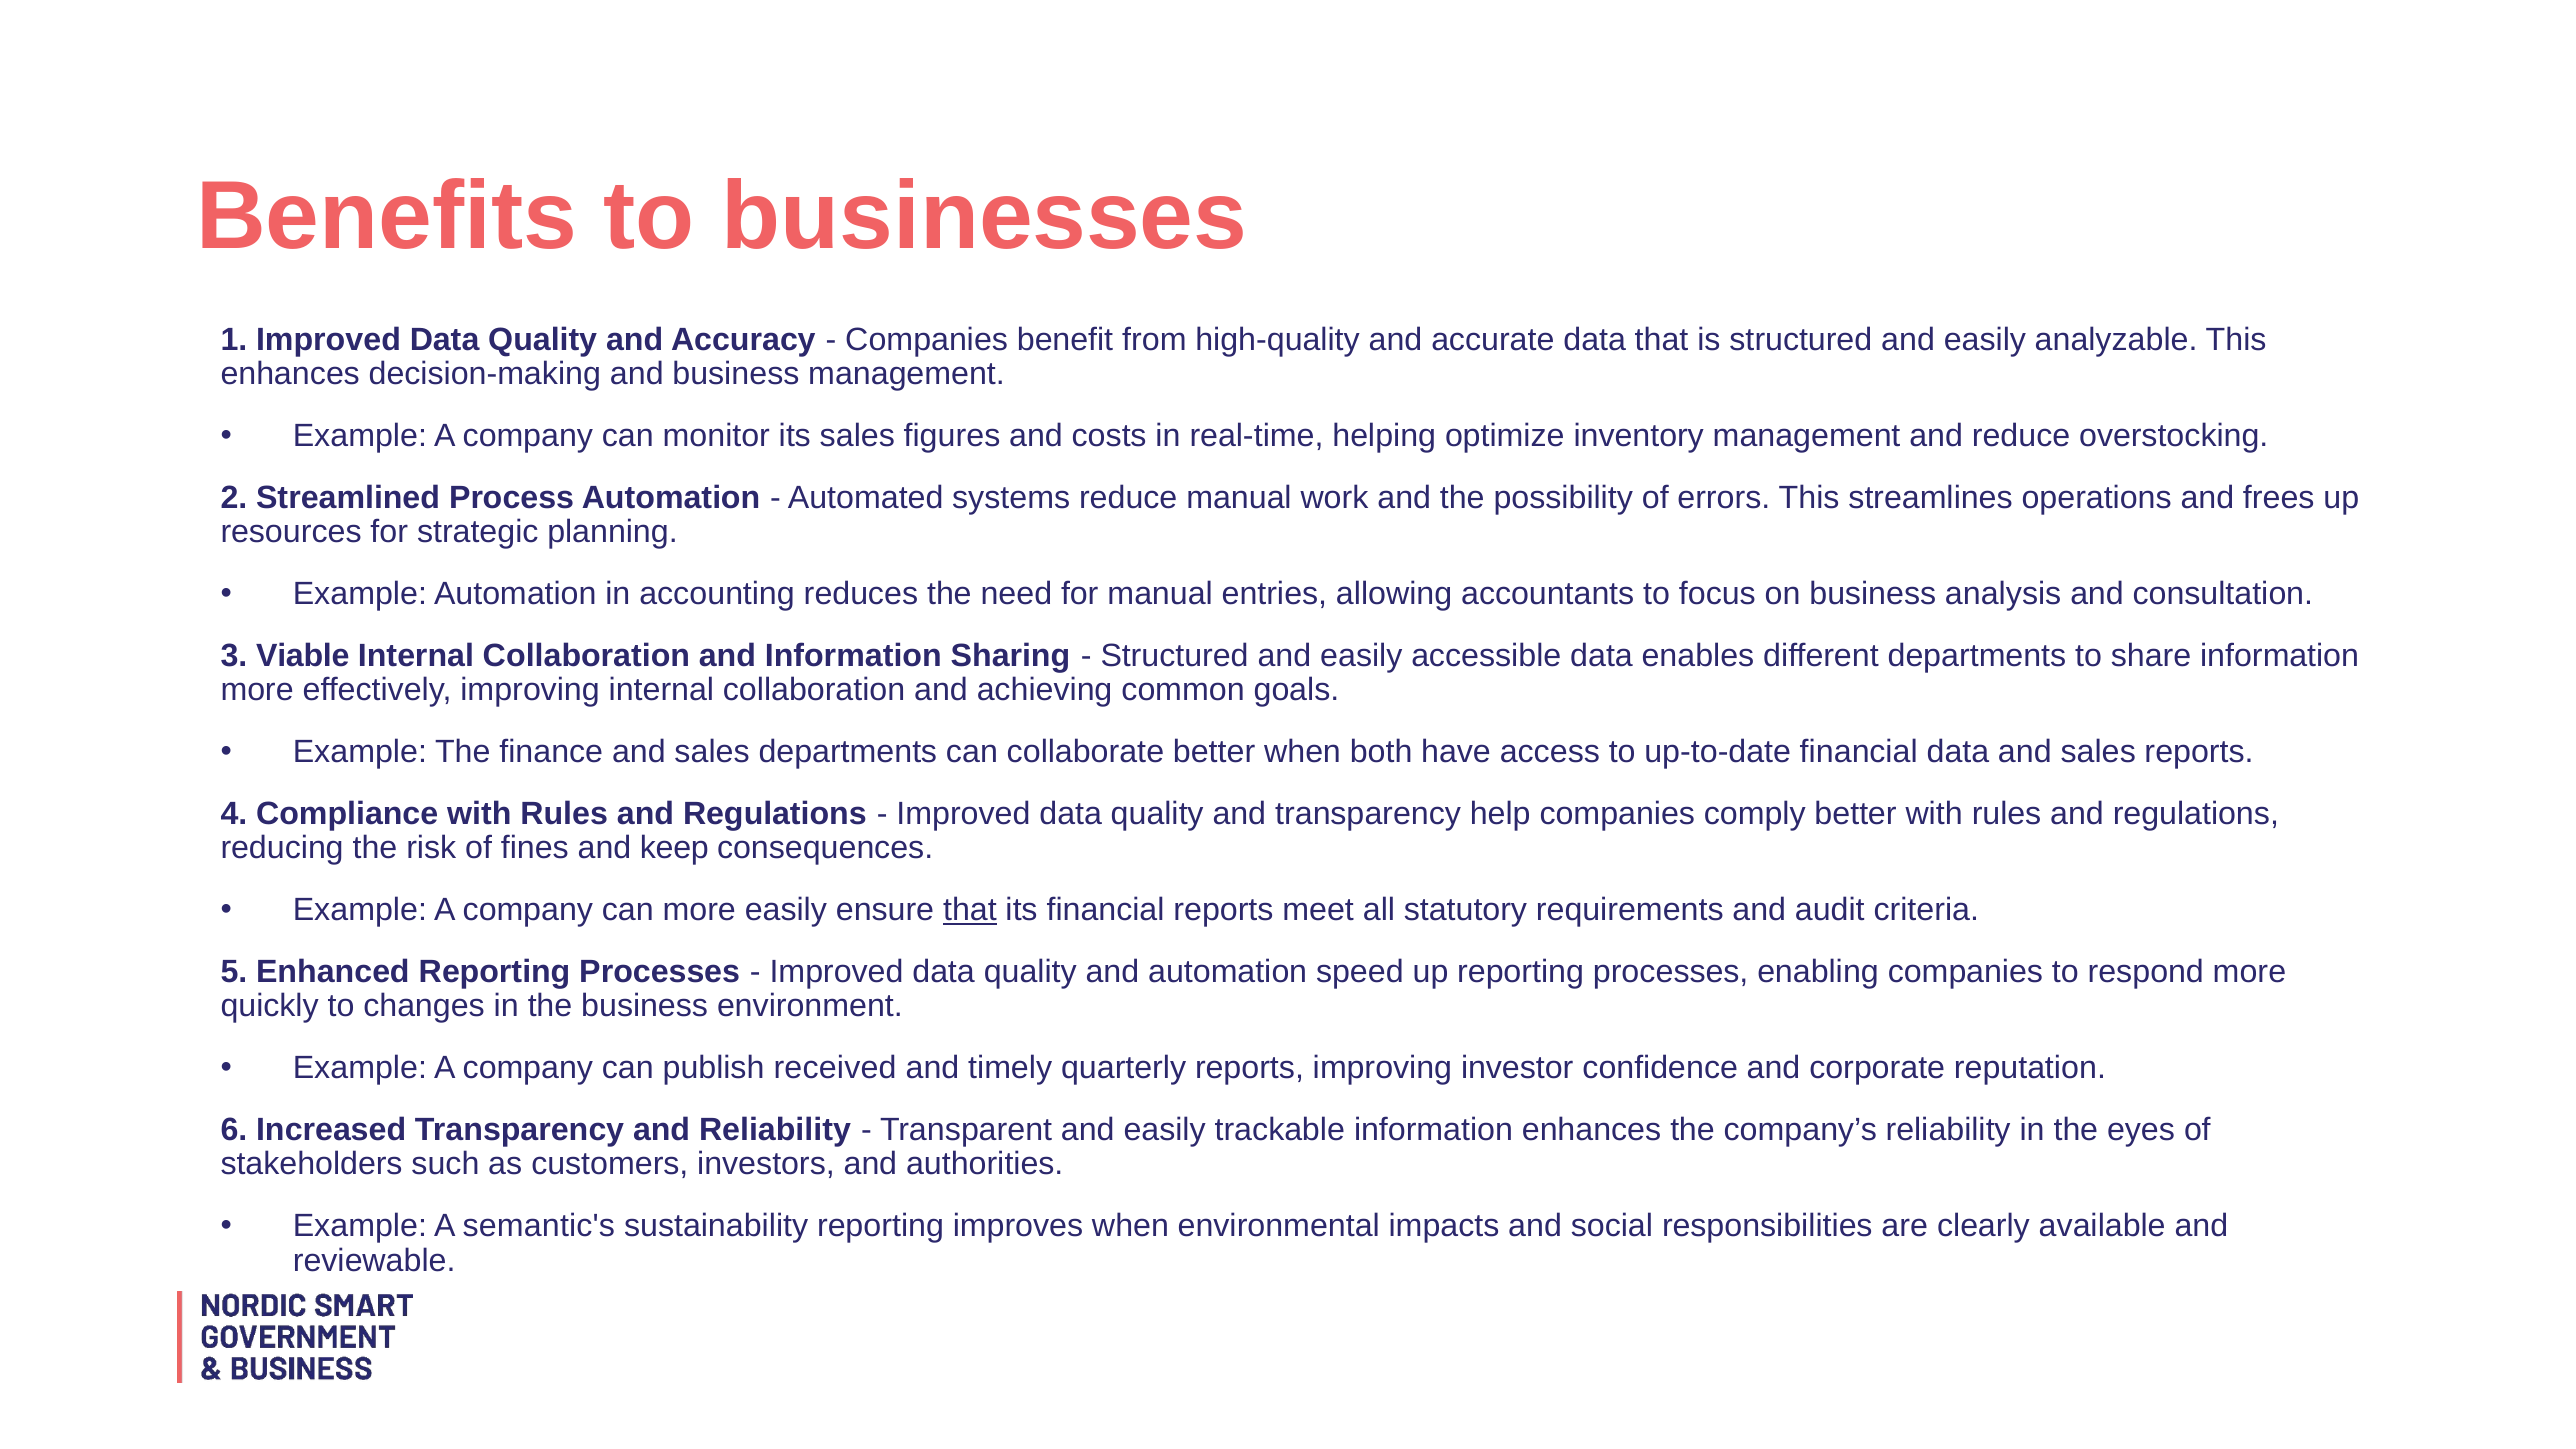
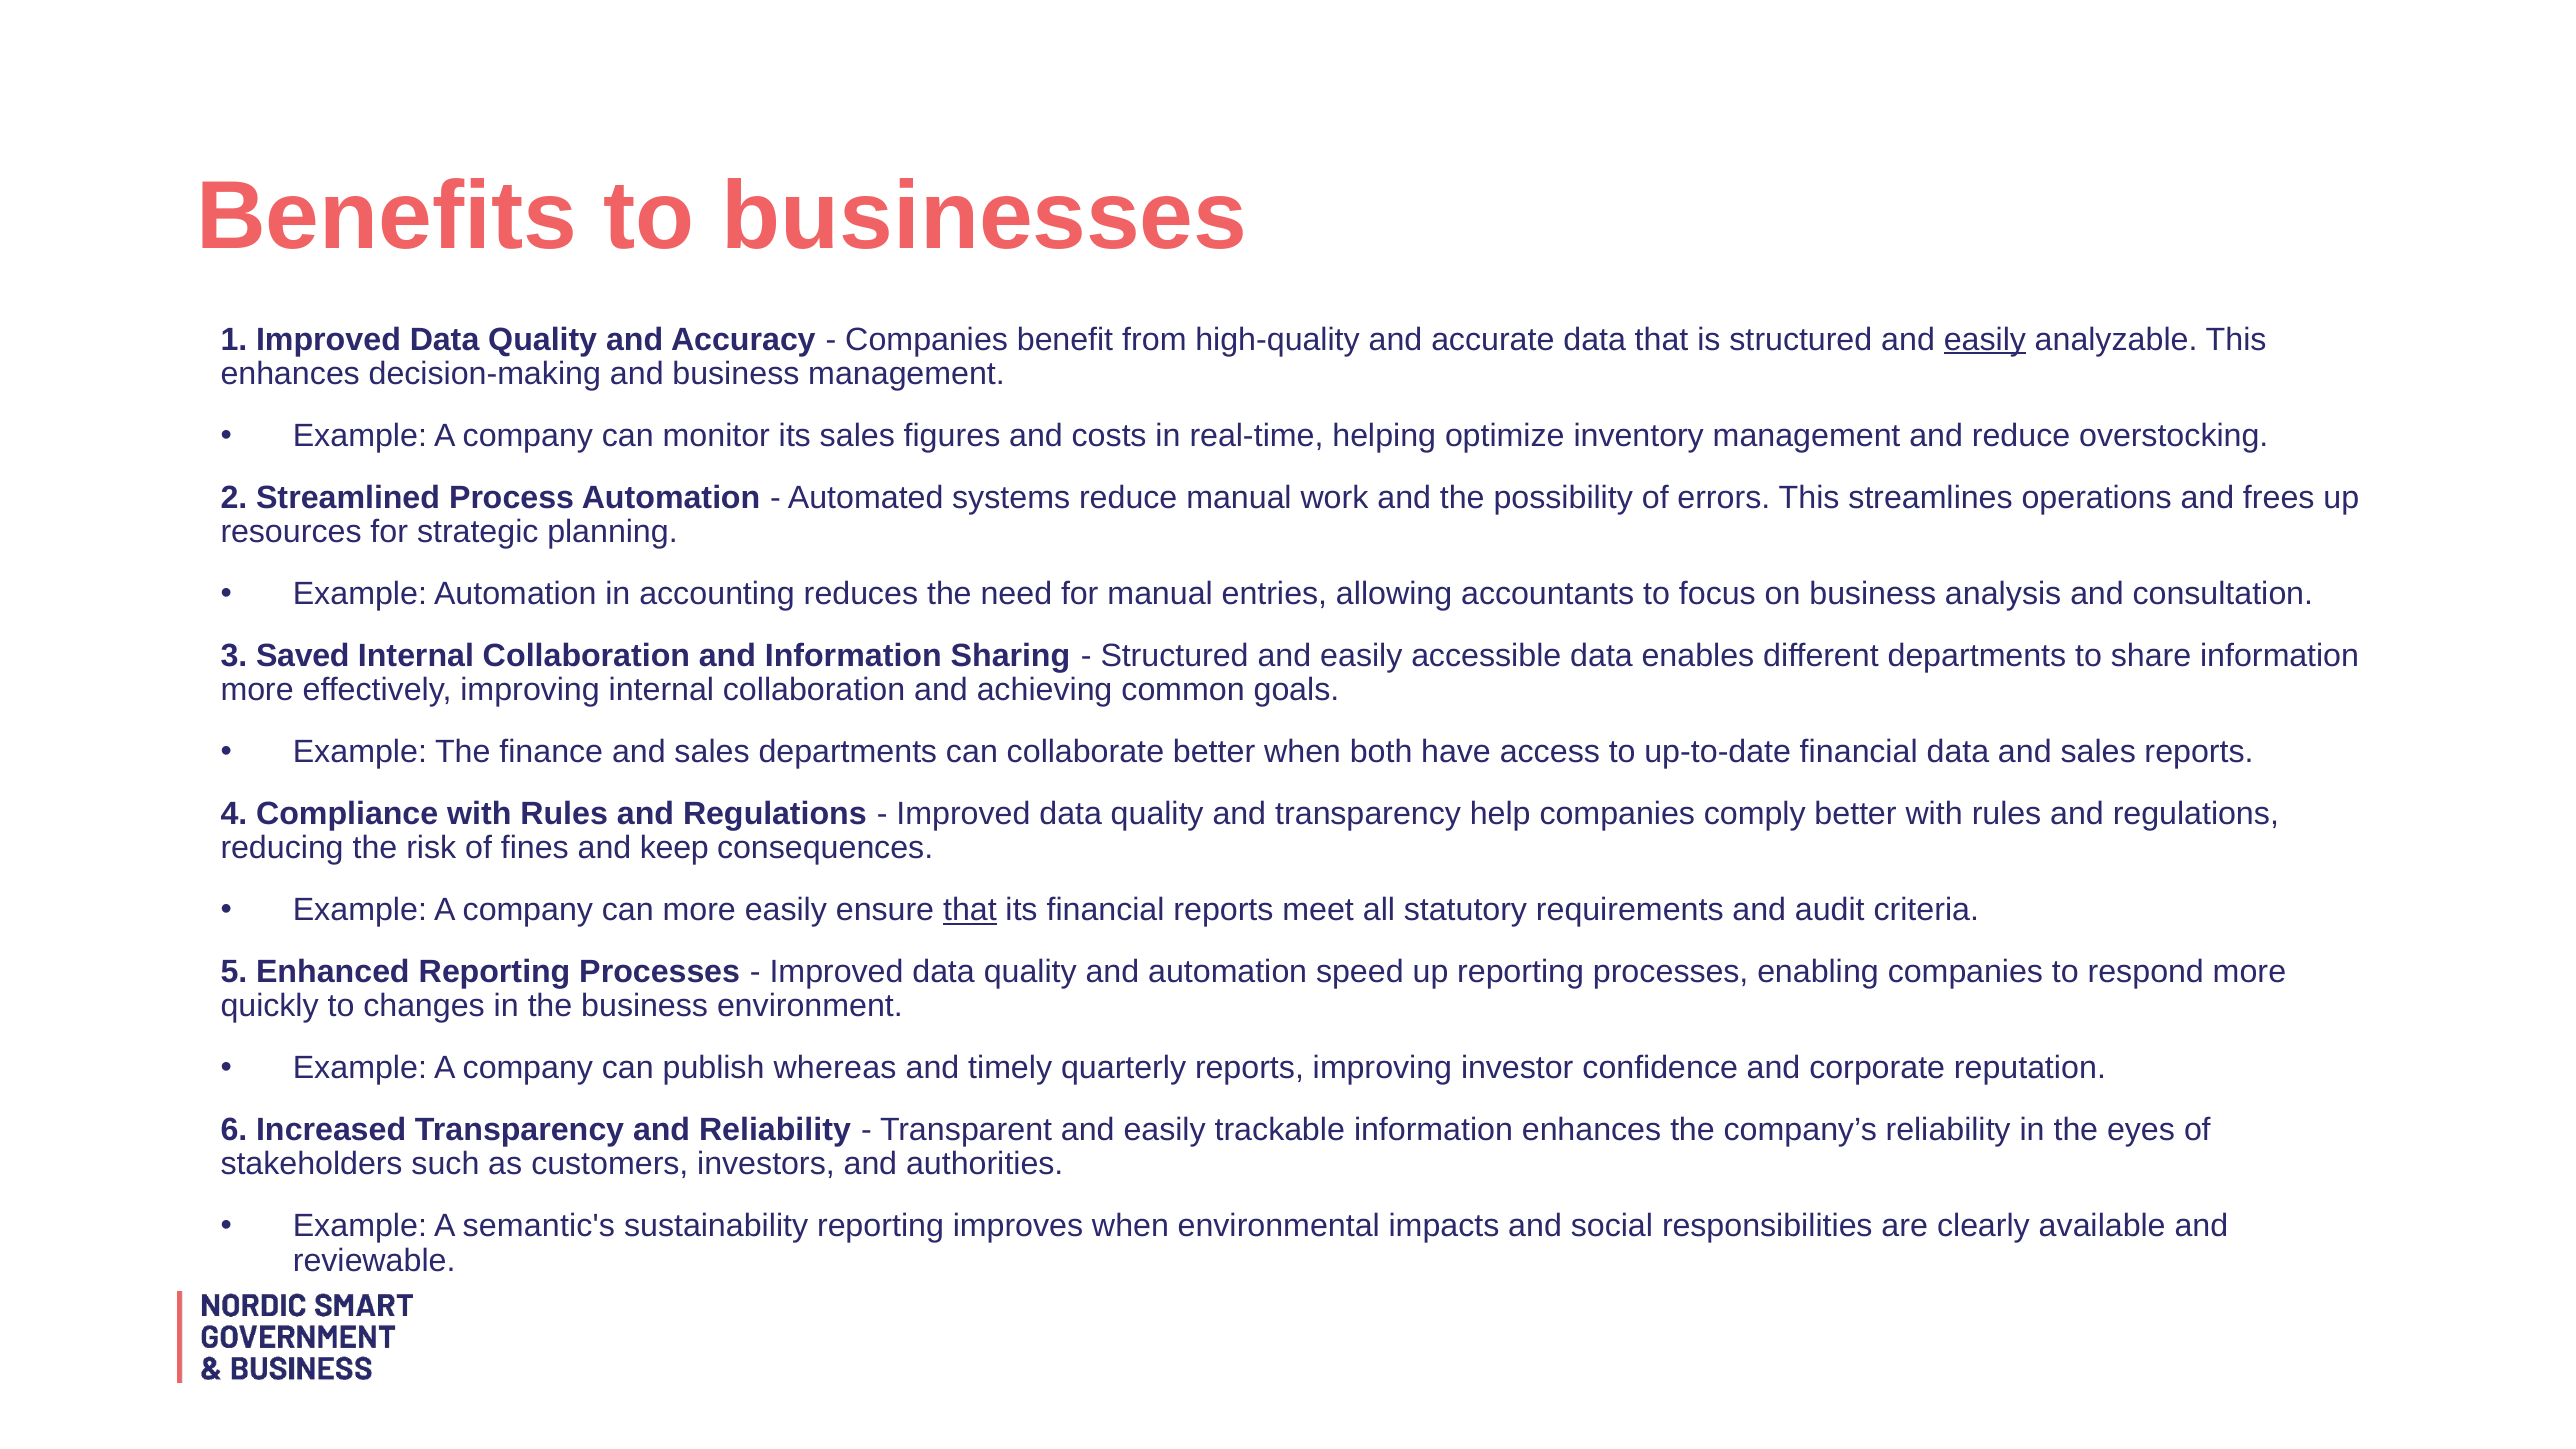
easily at (1985, 339) underline: none -> present
Viable: Viable -> Saved
received: received -> whereas
